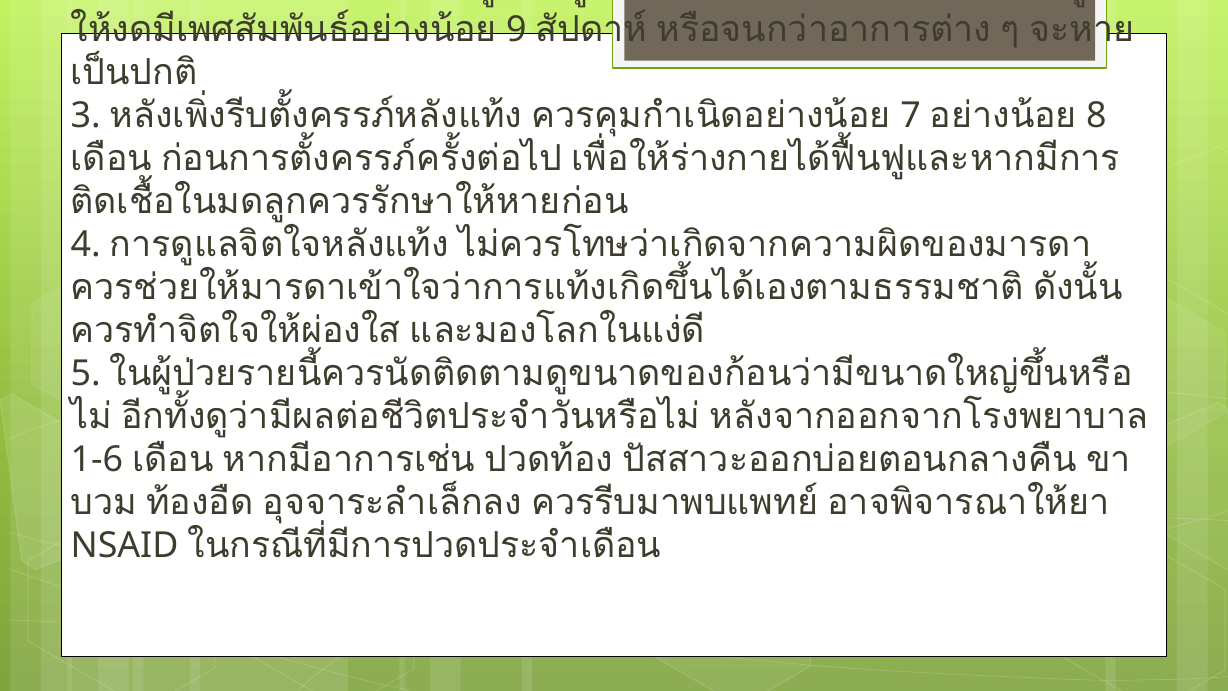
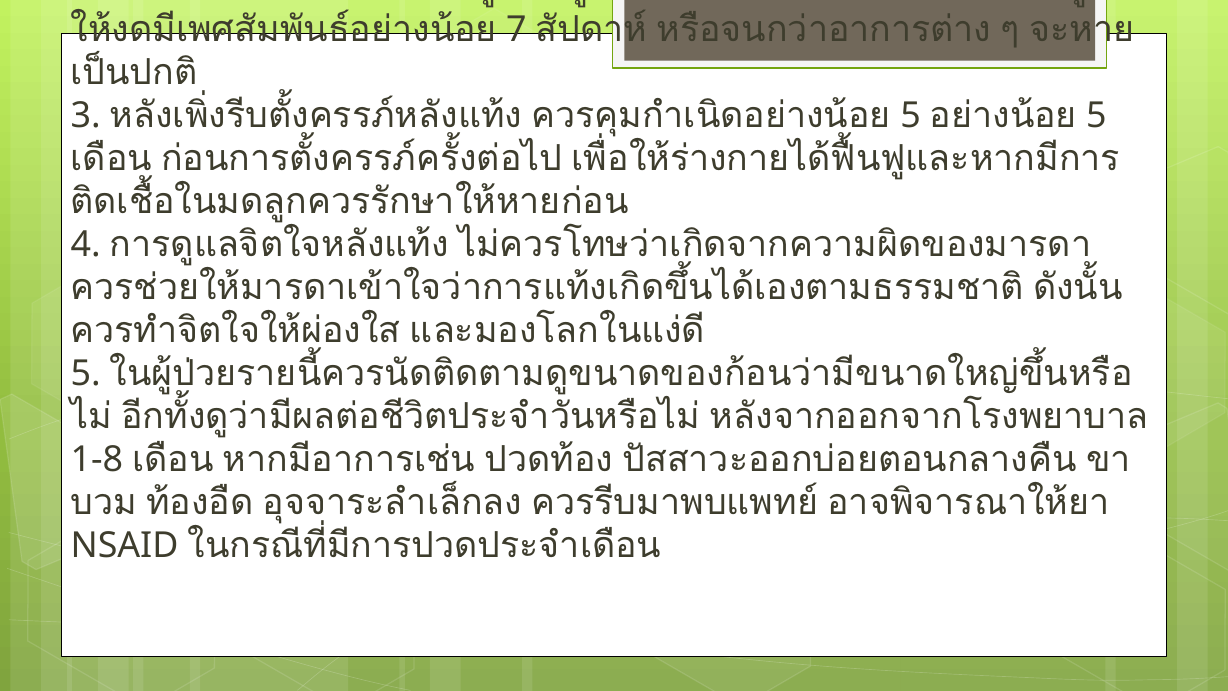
9: 9 -> 7
7 at (910, 116): 7 -> 5
8 at (1096, 116): 8 -> 5
1-6: 1-6 -> 1-8
